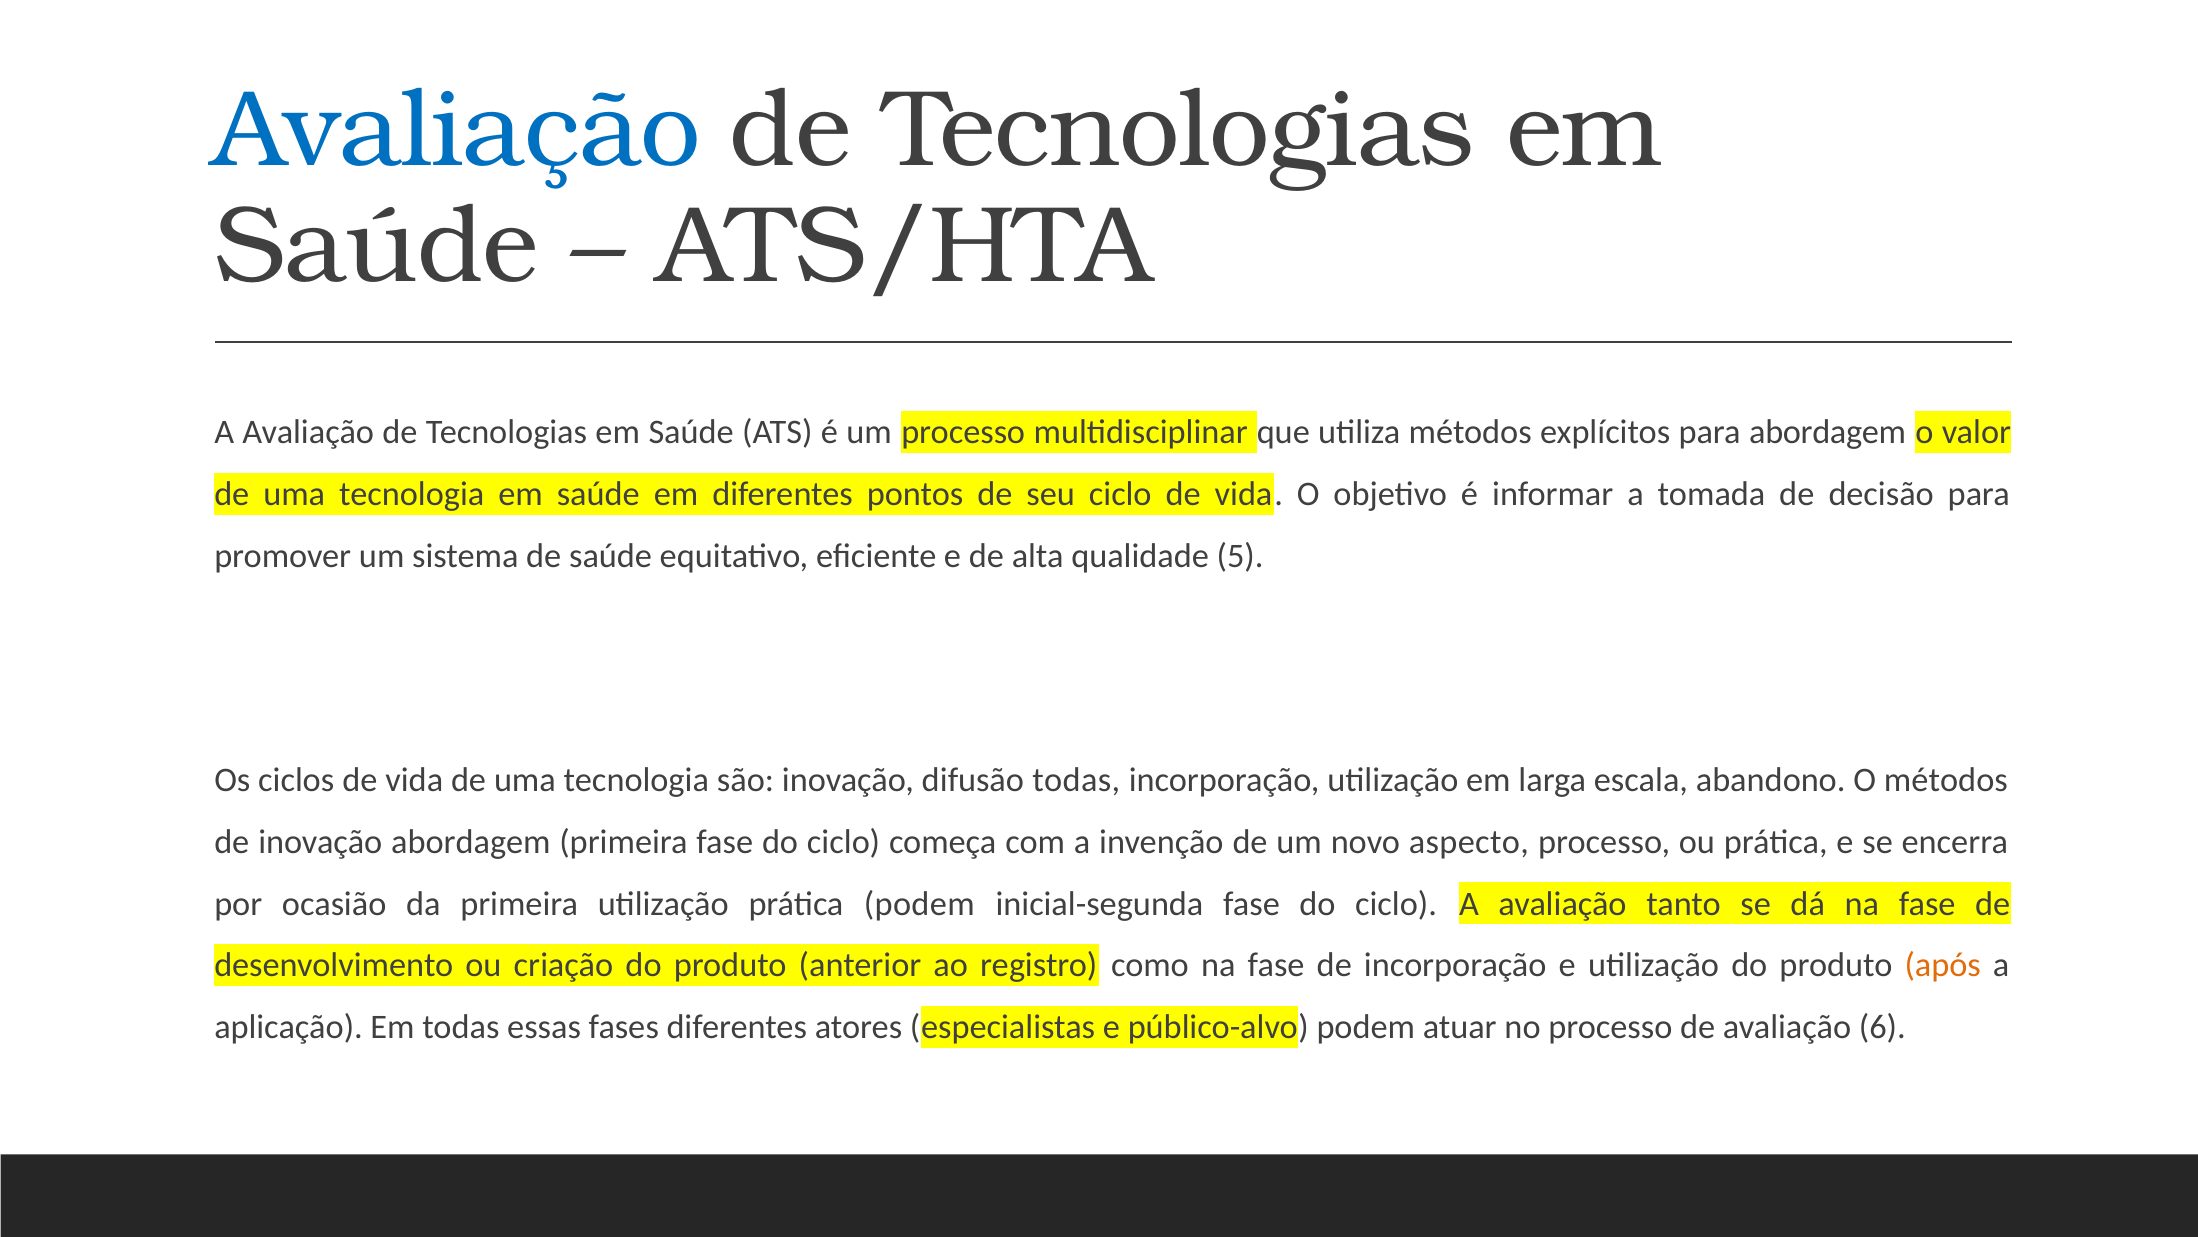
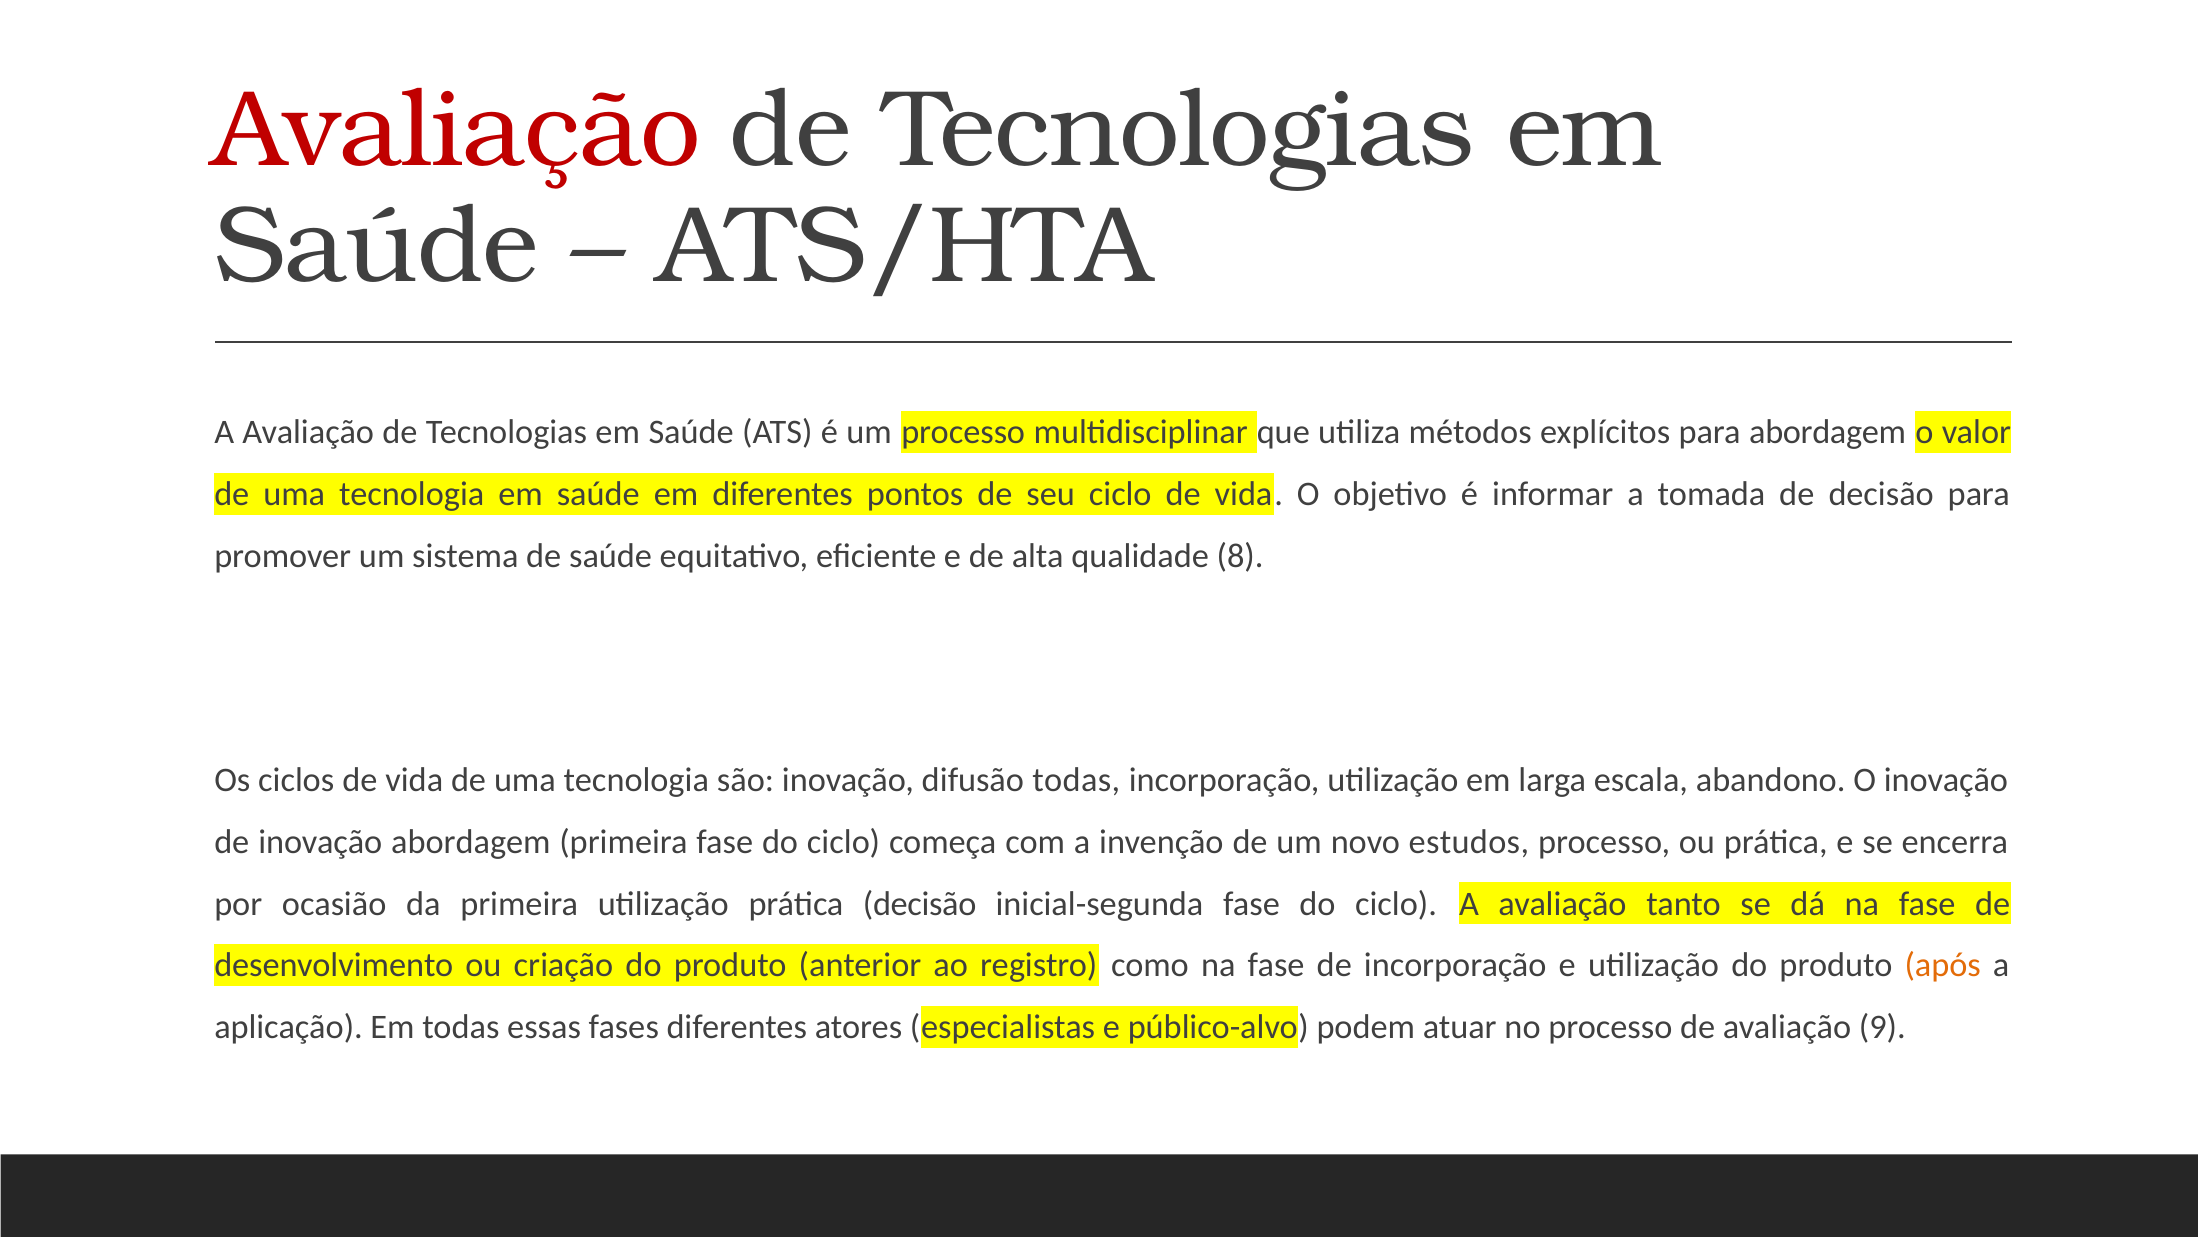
Avaliação at (456, 130) colour: blue -> red
5: 5 -> 8
O métodos: métodos -> inovação
aspecto: aspecto -> estudos
prática podem: podem -> decisão
6: 6 -> 9
